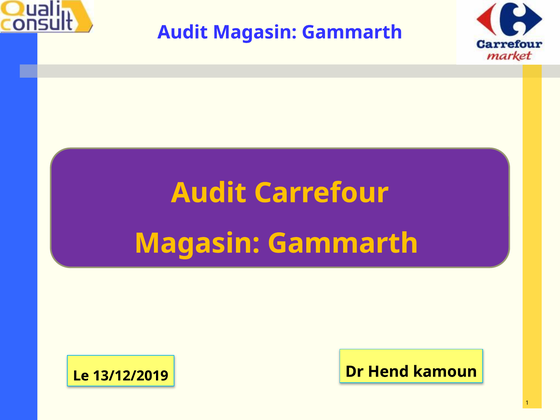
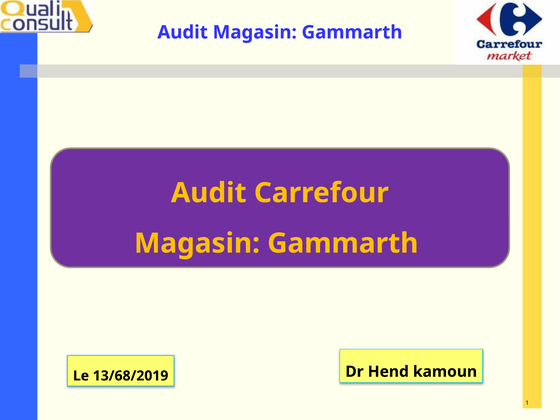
13/12/2019: 13/12/2019 -> 13/68/2019
